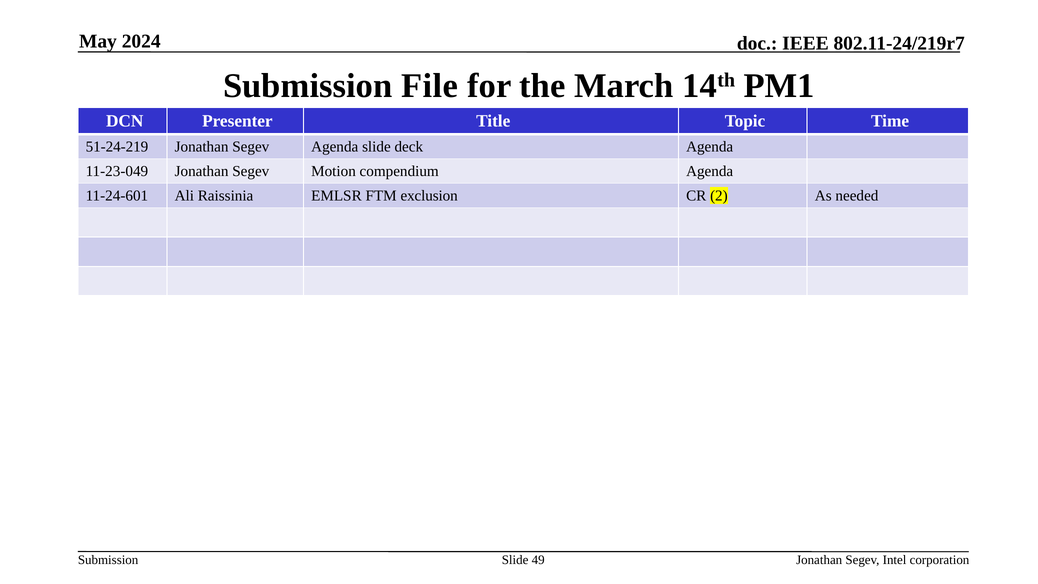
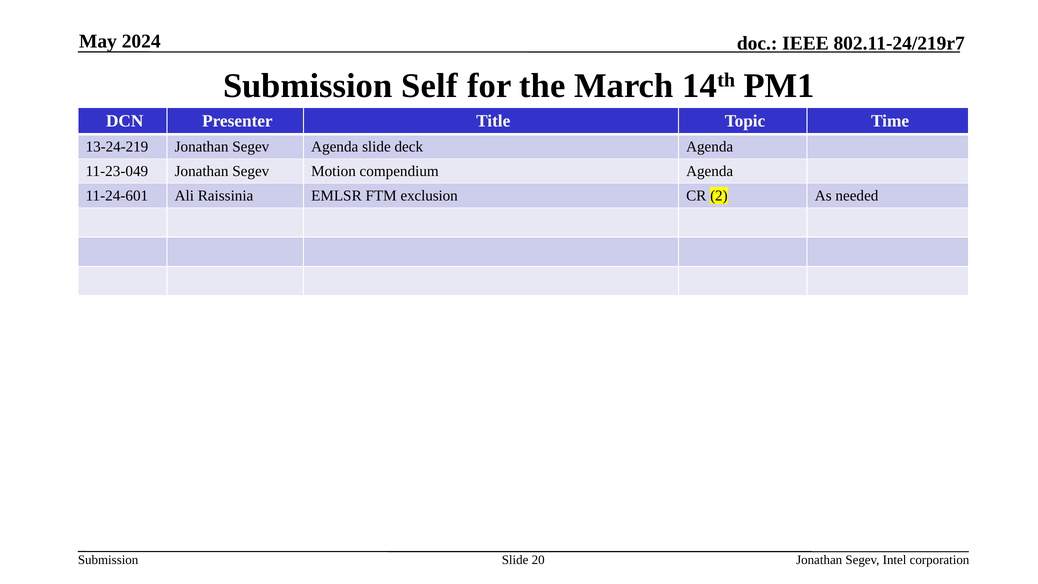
File: File -> Self
51-24-219: 51-24-219 -> 13-24-219
49: 49 -> 20
